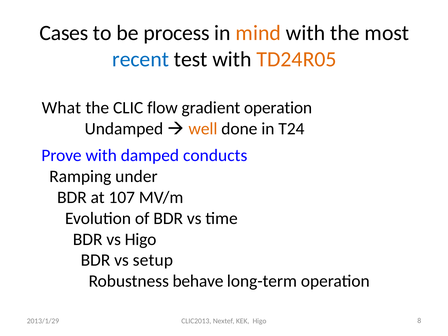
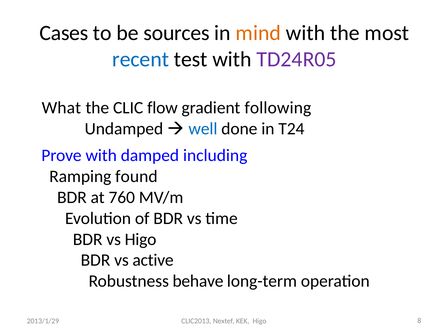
process: process -> sources
TD24R05 colour: orange -> purple
gradient operation: operation -> following
well colour: orange -> blue
conducts: conducts -> including
under: under -> found
107: 107 -> 760
setup: setup -> active
